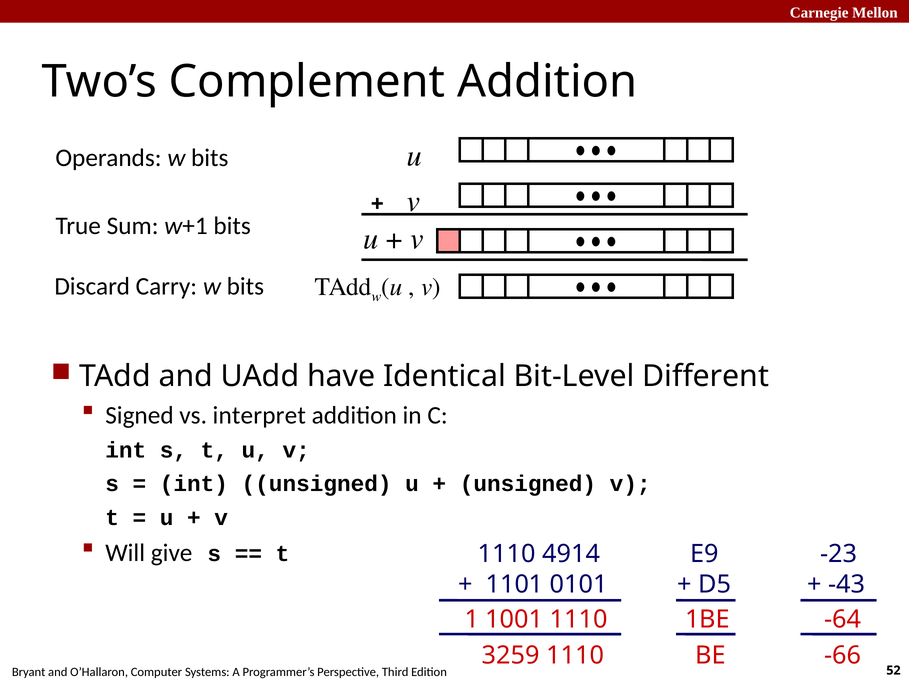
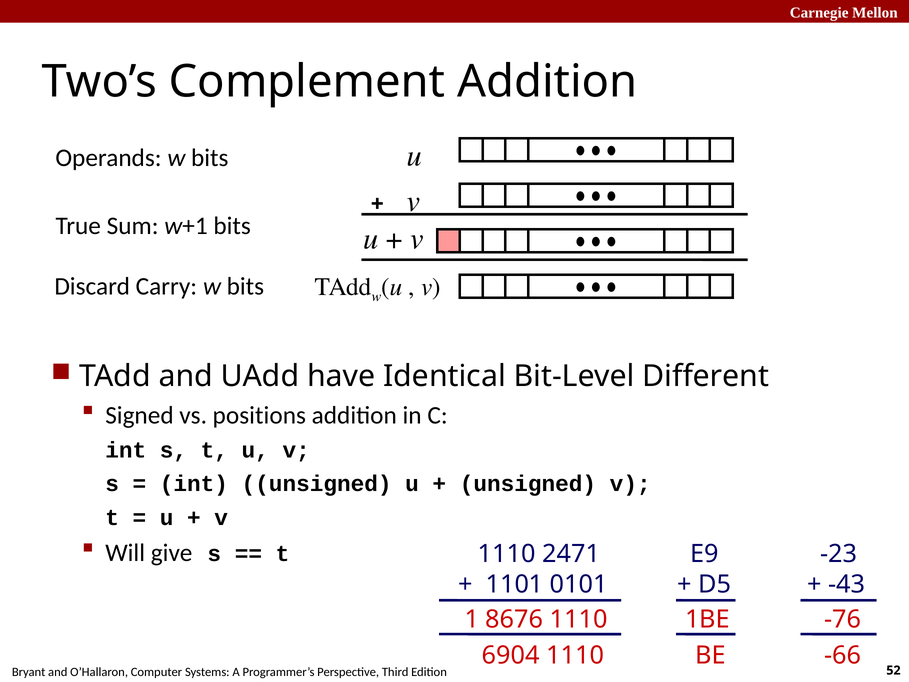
interpret: interpret -> positions
4914: 4914 -> 2471
1001: 1001 -> 8676
-64: -64 -> -76
3259: 3259 -> 6904
